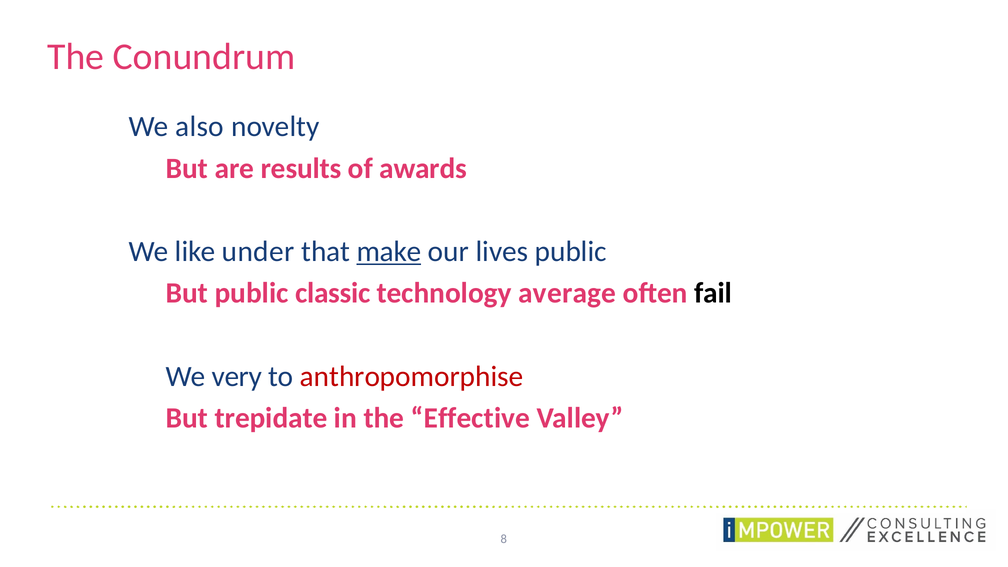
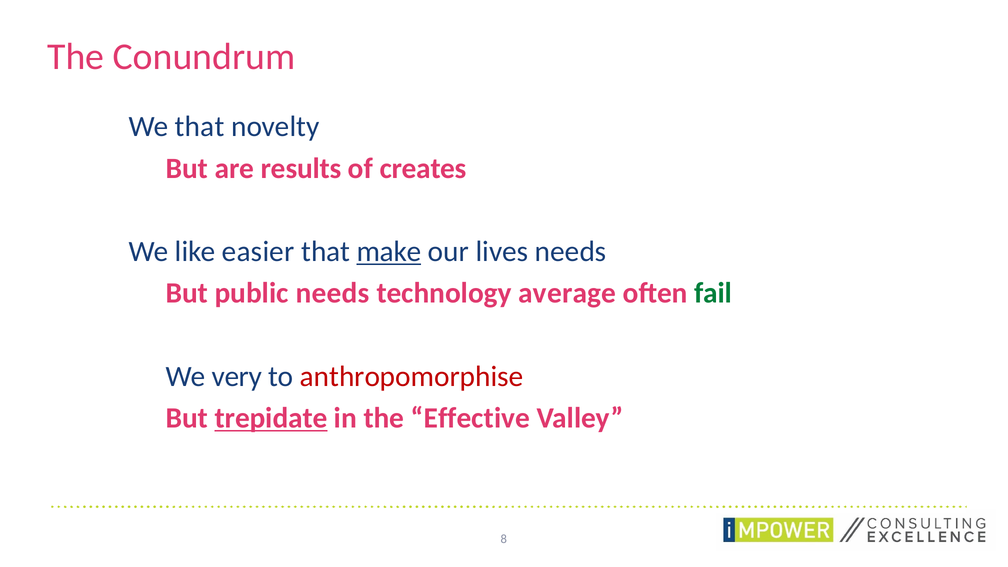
We also: also -> that
awards: awards -> creates
under: under -> easier
lives public: public -> needs
public classic: classic -> needs
fail colour: black -> green
trepidate underline: none -> present
